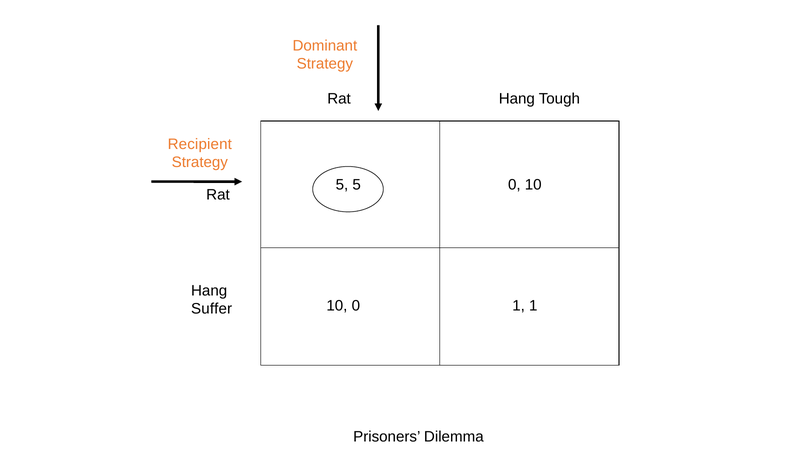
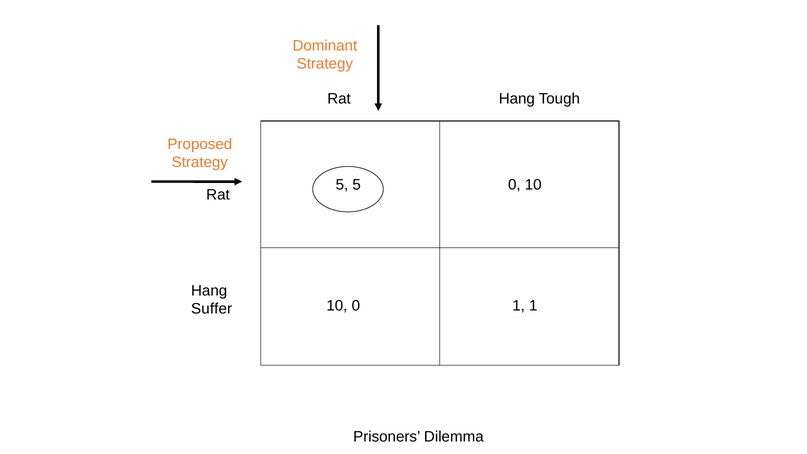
Recipient: Recipient -> Proposed
